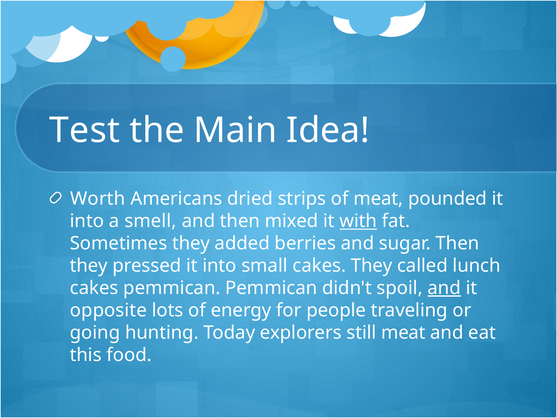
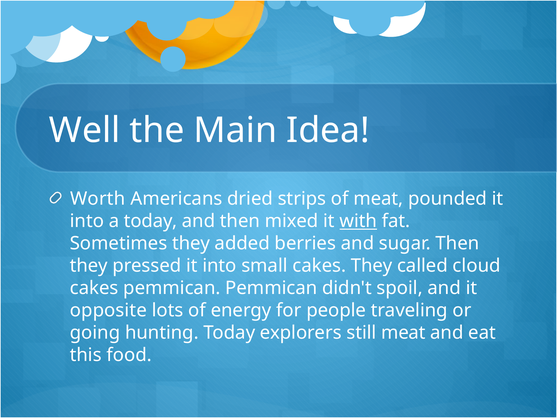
Test: Test -> Well
a smell: smell -> today
lunch: lunch -> cloud
and at (444, 288) underline: present -> none
